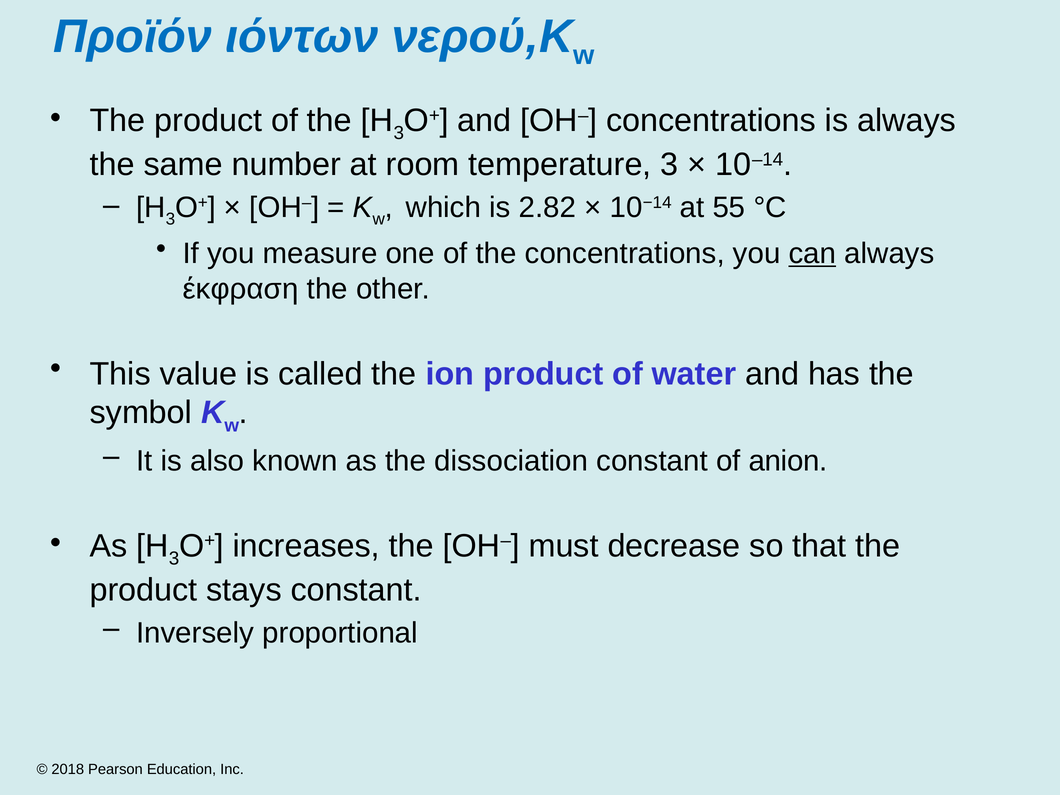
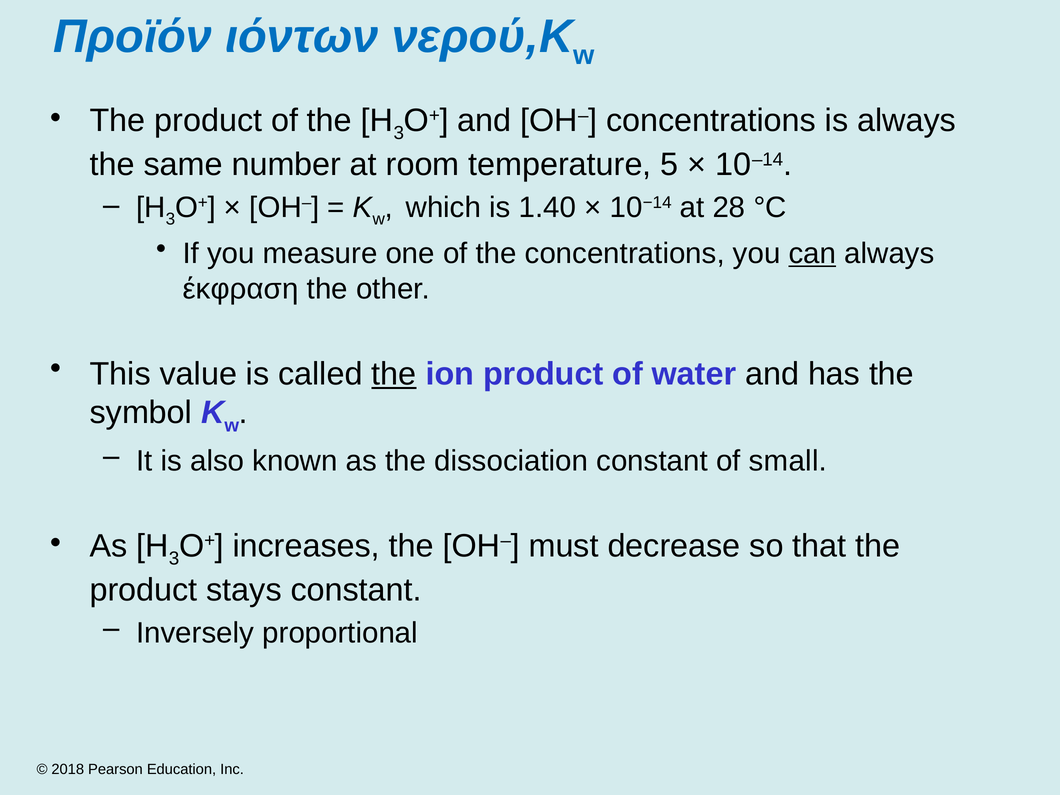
temperature 3: 3 -> 5
2.82: 2.82 -> 1.40
55: 55 -> 28
the at (394, 374) underline: none -> present
anion: anion -> small
